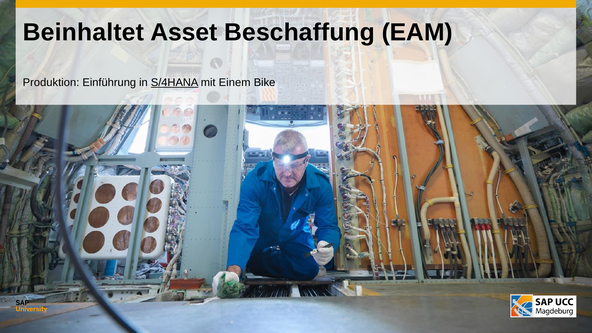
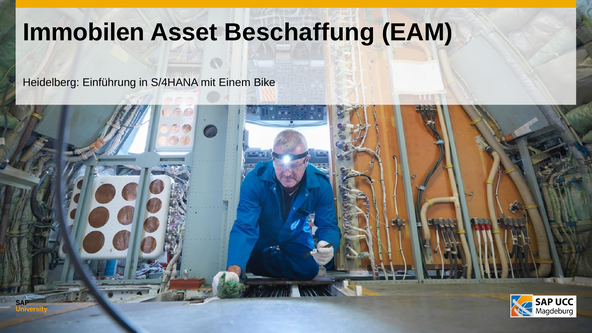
Beinhaltet: Beinhaltet -> Immobilen
Produktion: Produktion -> Heidelberg
S/4HANA underline: present -> none
